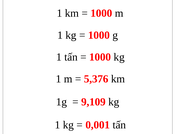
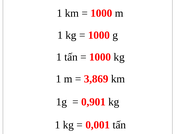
5,376: 5,376 -> 3,869
9,109: 9,109 -> 0,901
